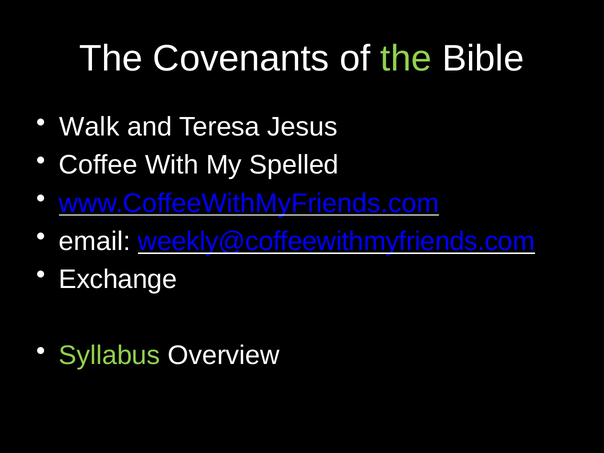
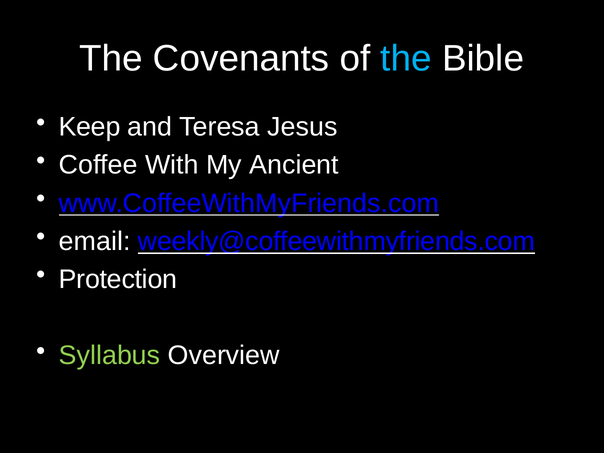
the at (406, 58) colour: light green -> light blue
Walk: Walk -> Keep
Spelled: Spelled -> Ancient
Exchange: Exchange -> Protection
